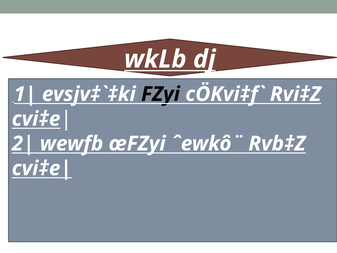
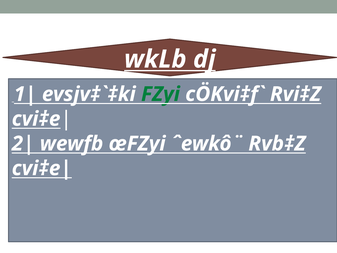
FZyi colour: black -> green
